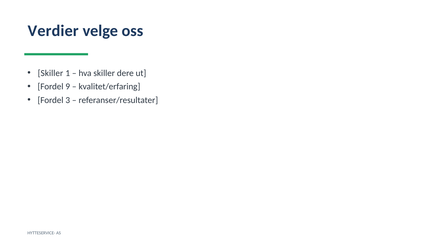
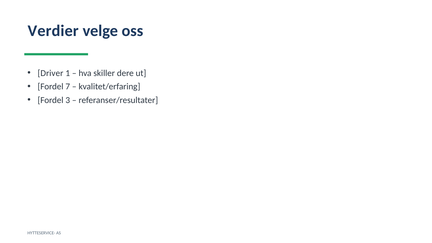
Skiller at (50, 73): Skiller -> Driver
9: 9 -> 7
